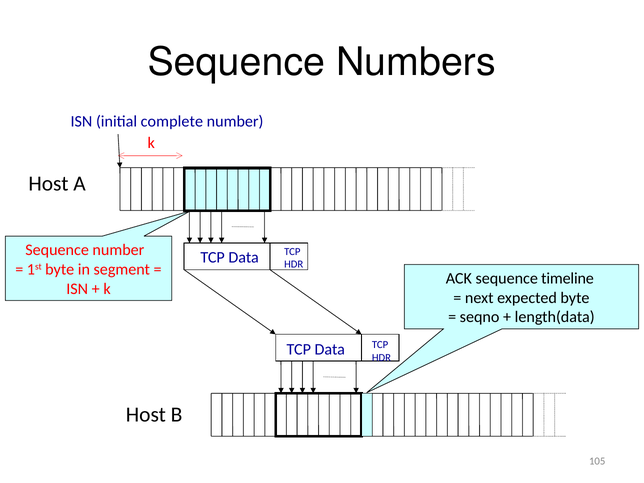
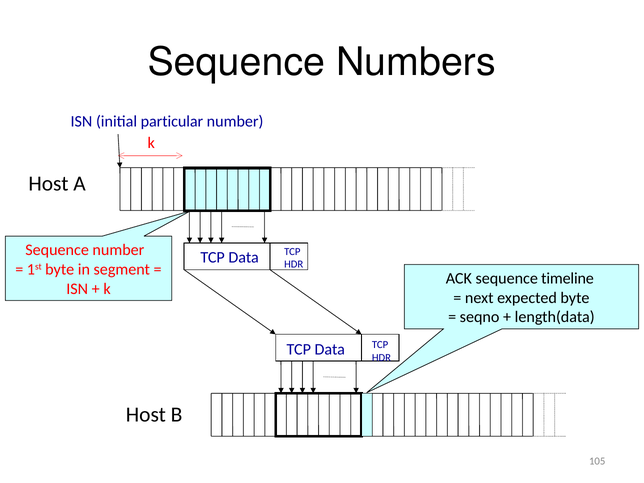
complete: complete -> particular
